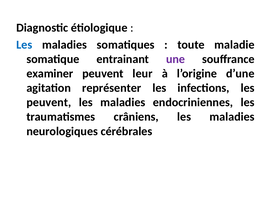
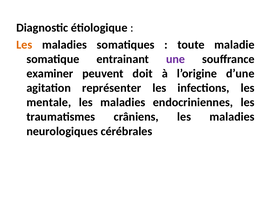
Les at (24, 45) colour: blue -> orange
leur: leur -> doit
peuvent at (49, 103): peuvent -> mentale
